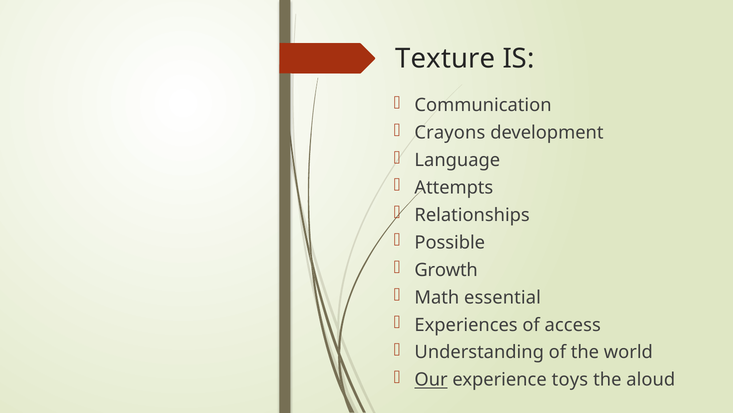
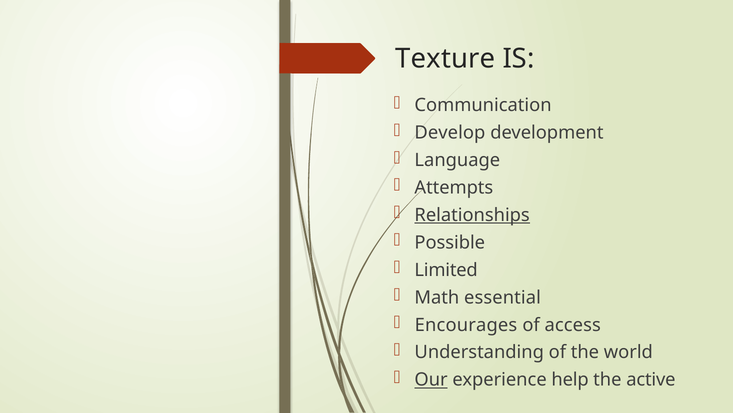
Crayons: Crayons -> Develop
Relationships underline: none -> present
Growth: Growth -> Limited
Experiences: Experiences -> Encourages
toys: toys -> help
aloud: aloud -> active
